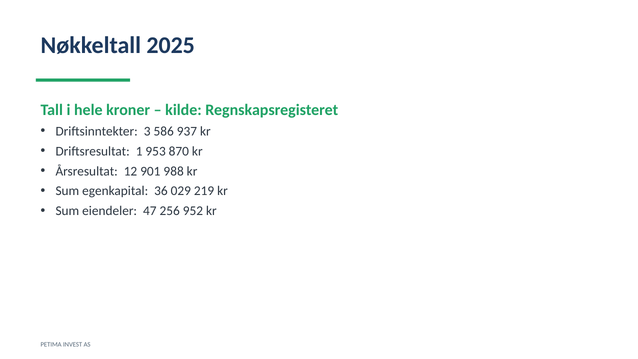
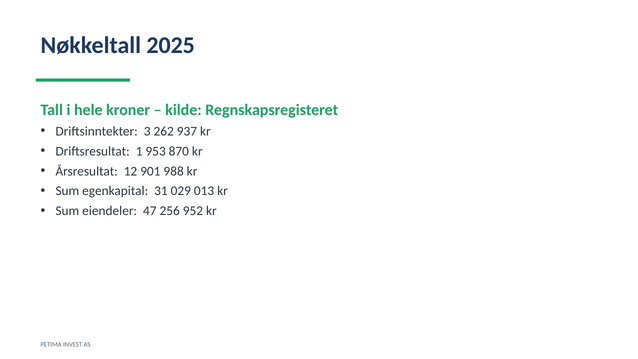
586: 586 -> 262
36: 36 -> 31
219: 219 -> 013
